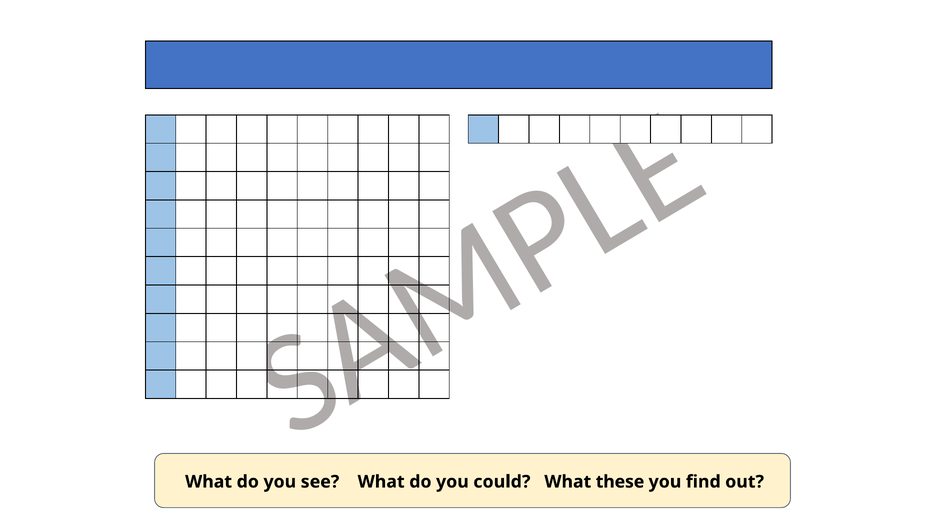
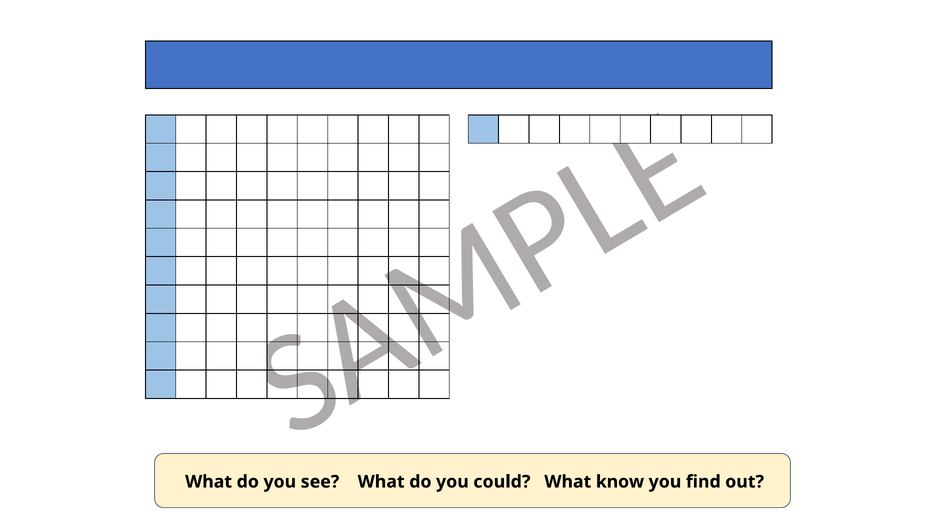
these: these -> know
